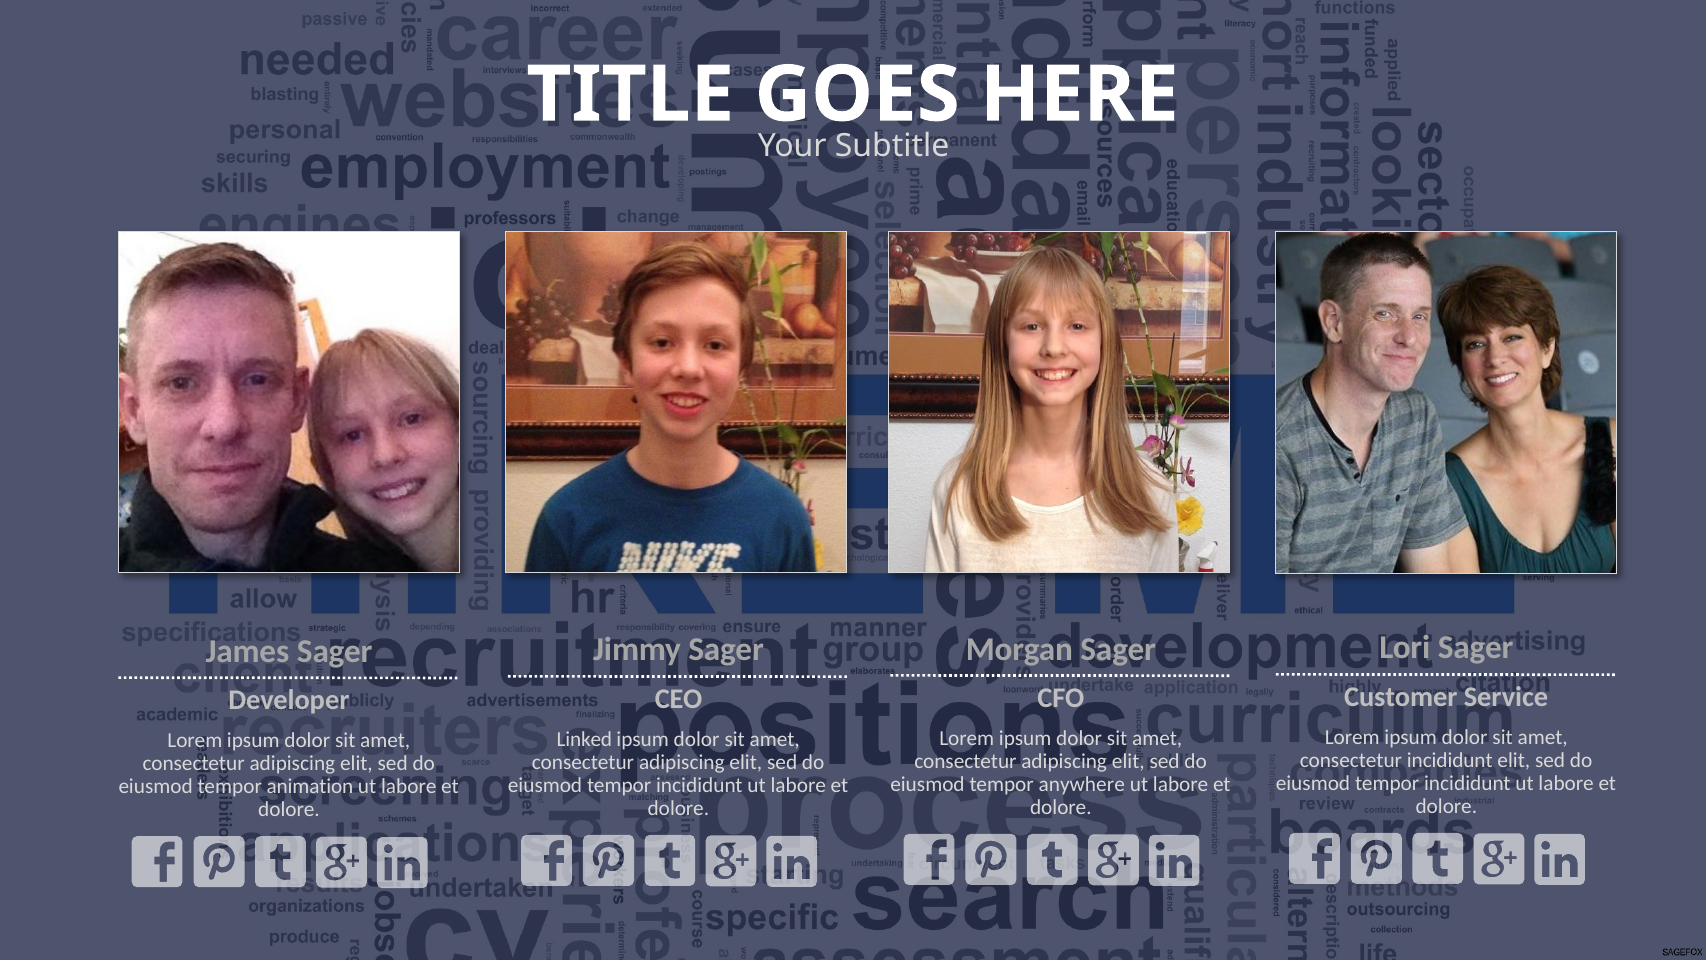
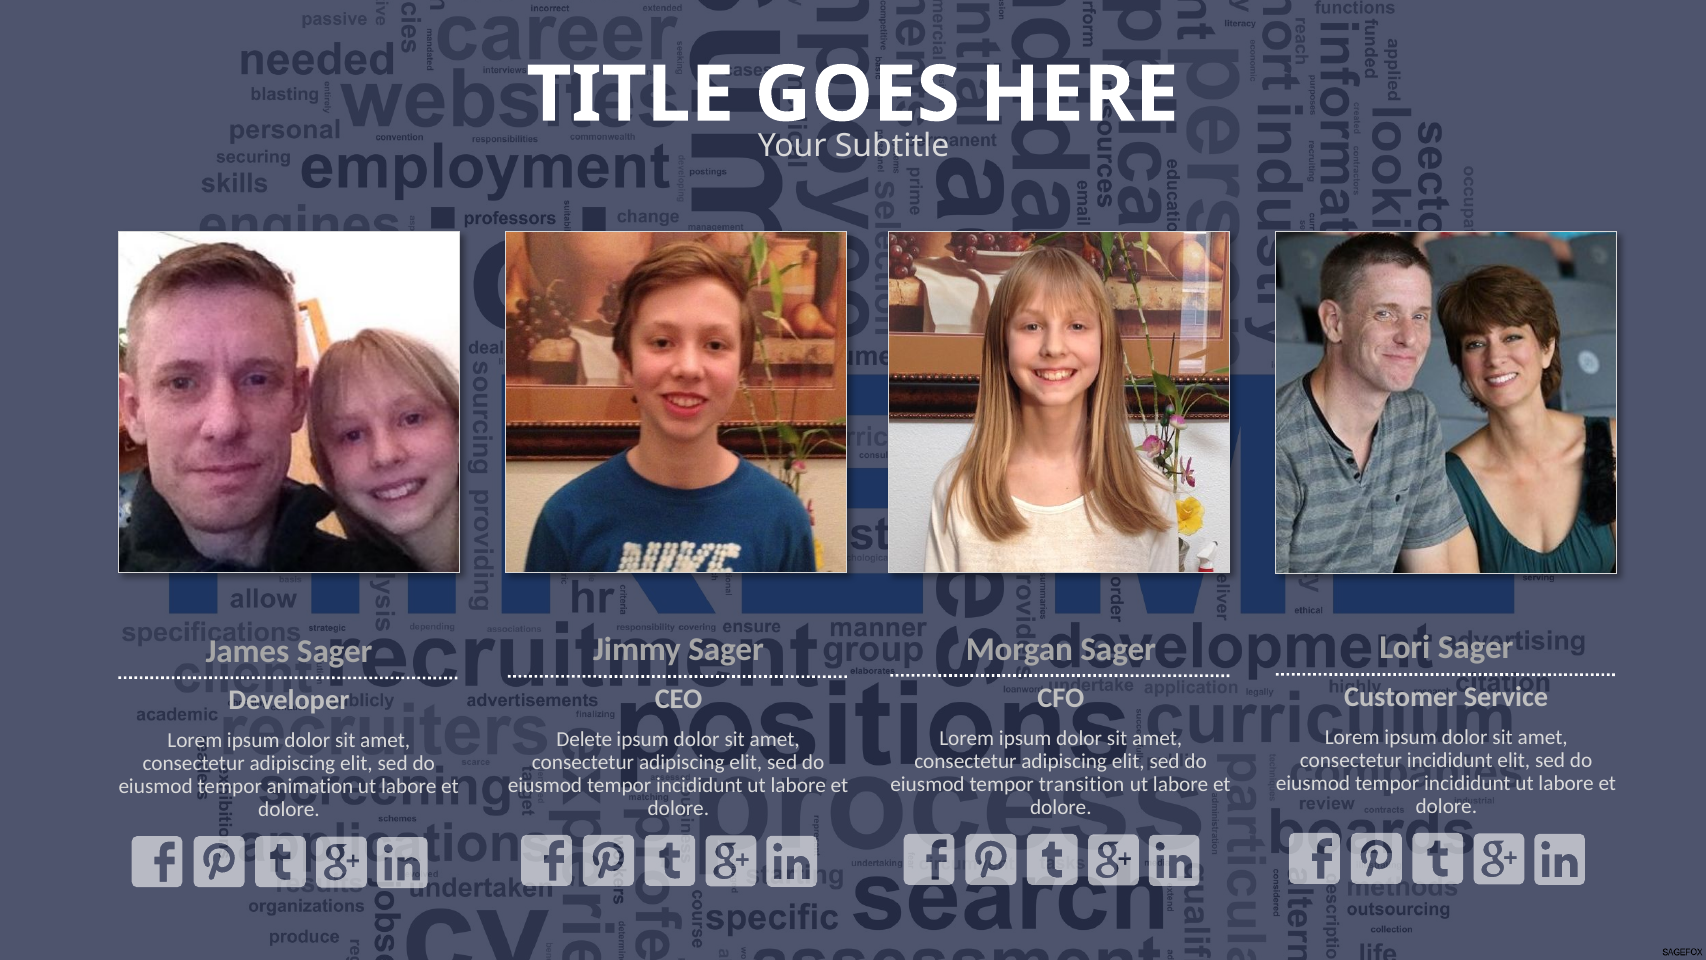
Linked: Linked -> Delete
anywhere: anywhere -> transition
